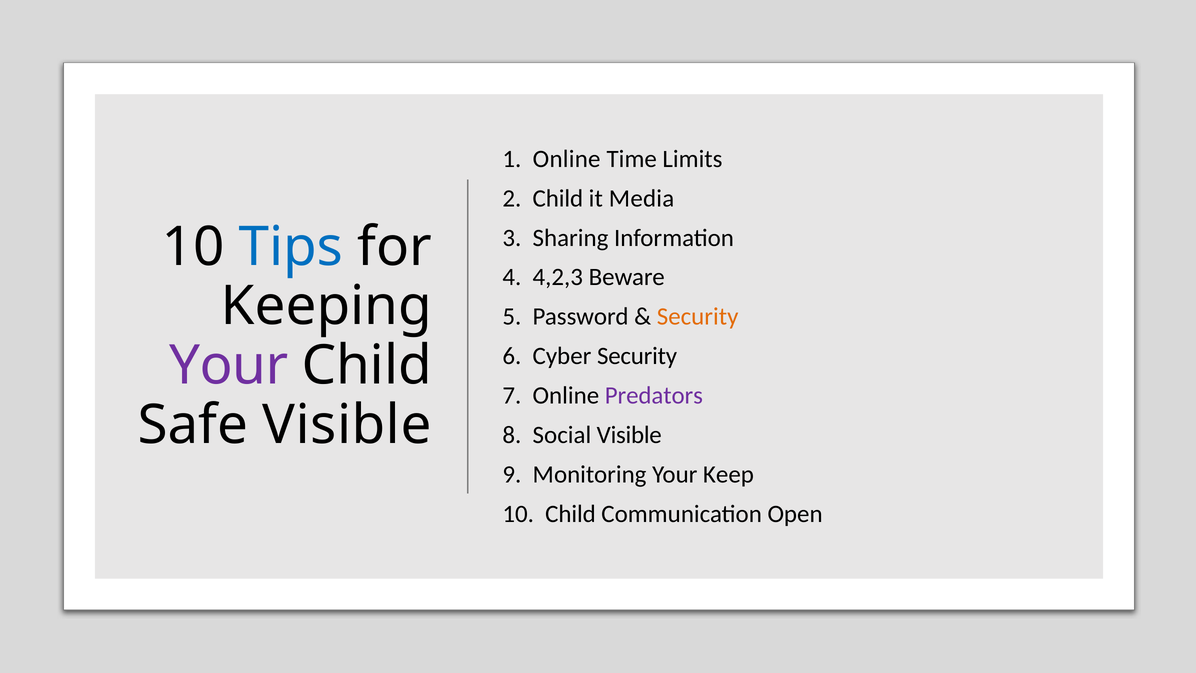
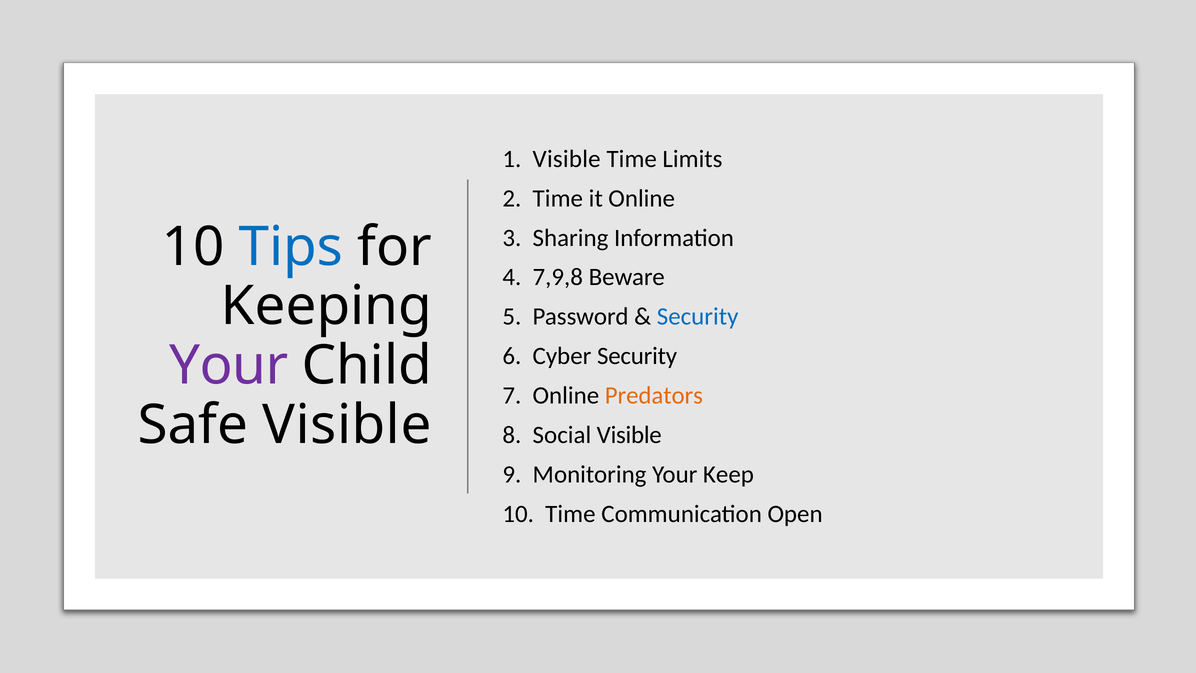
1 Online: Online -> Visible
2 Child: Child -> Time
it Media: Media -> Online
4,2,3: 4,2,3 -> 7,9,8
Security at (698, 317) colour: orange -> blue
Predators colour: purple -> orange
10 Child: Child -> Time
